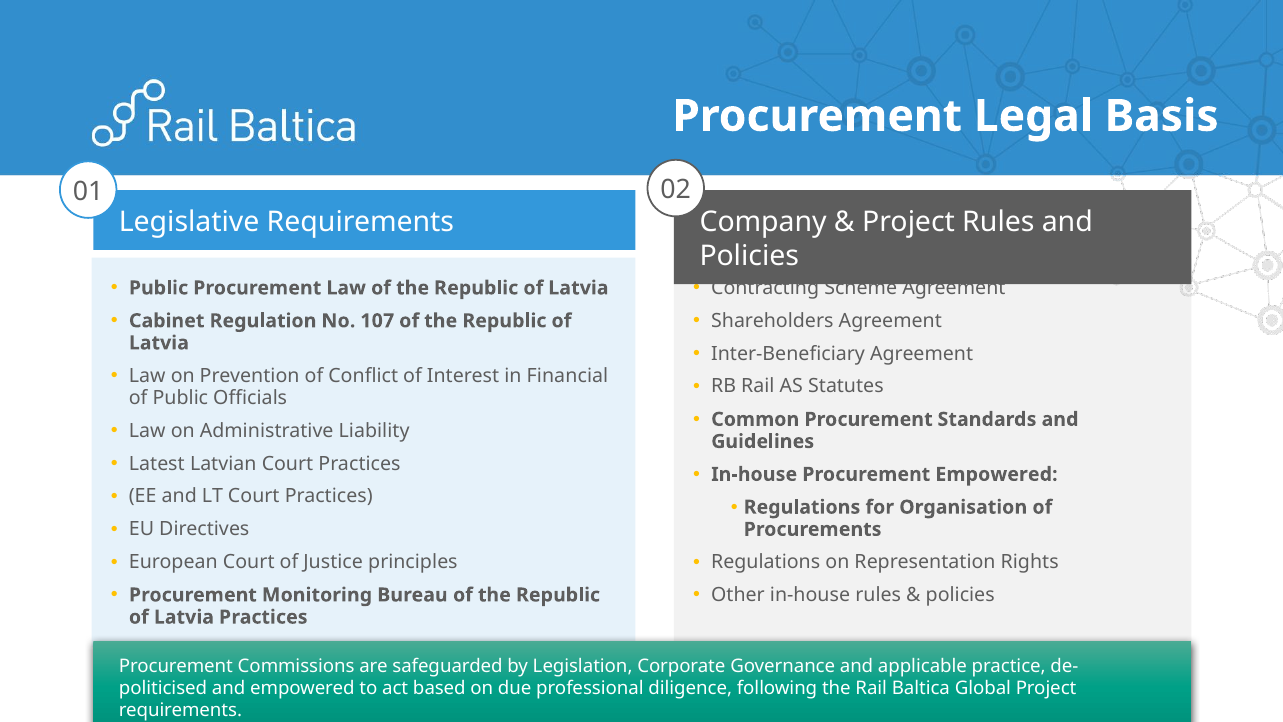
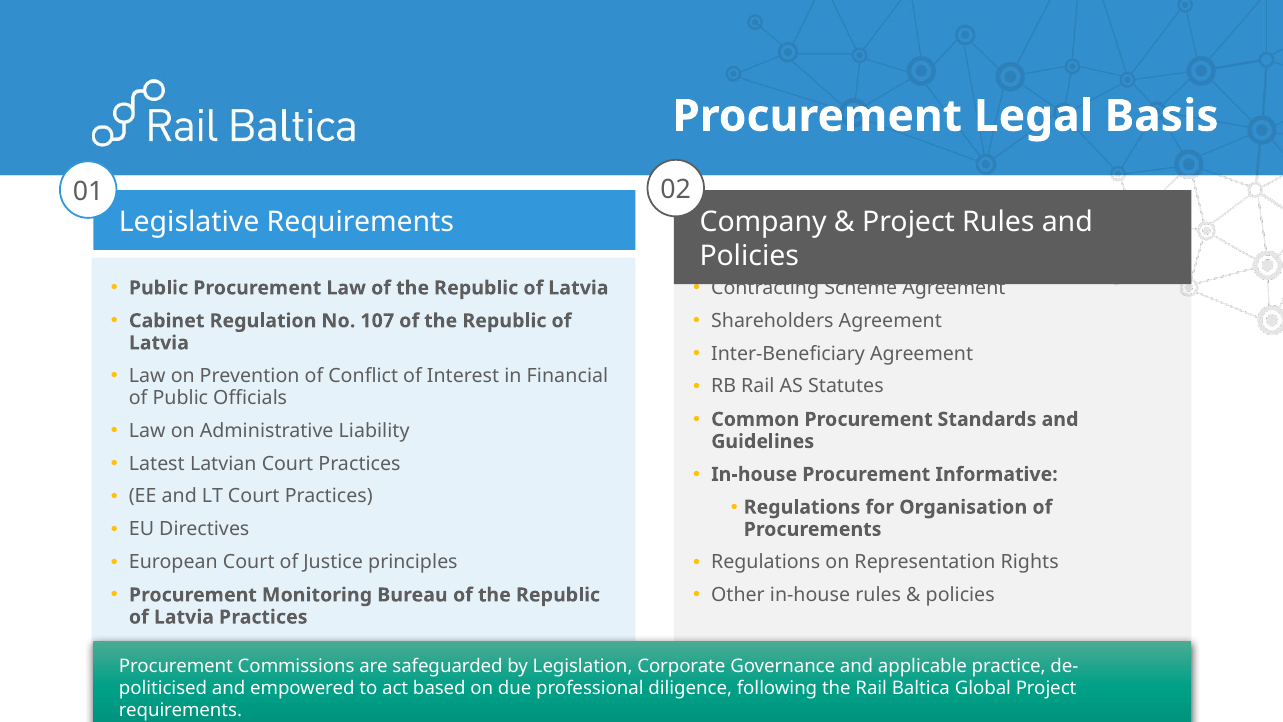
Procurement Empowered: Empowered -> Informative
